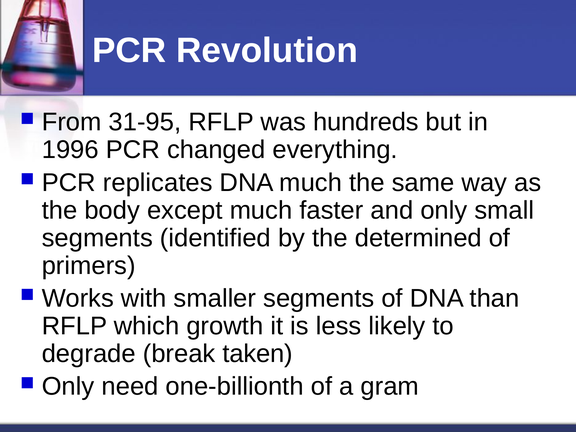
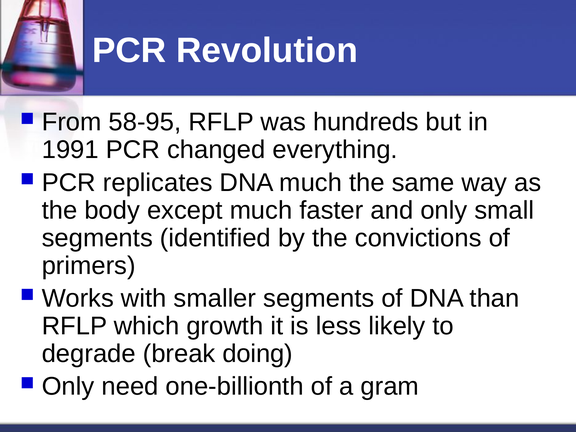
31-95: 31-95 -> 58-95
1996: 1996 -> 1991
determined: determined -> convictions
taken: taken -> doing
